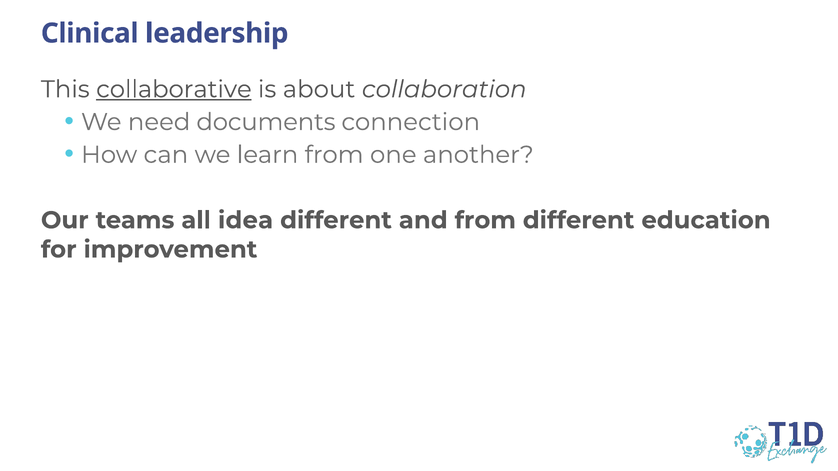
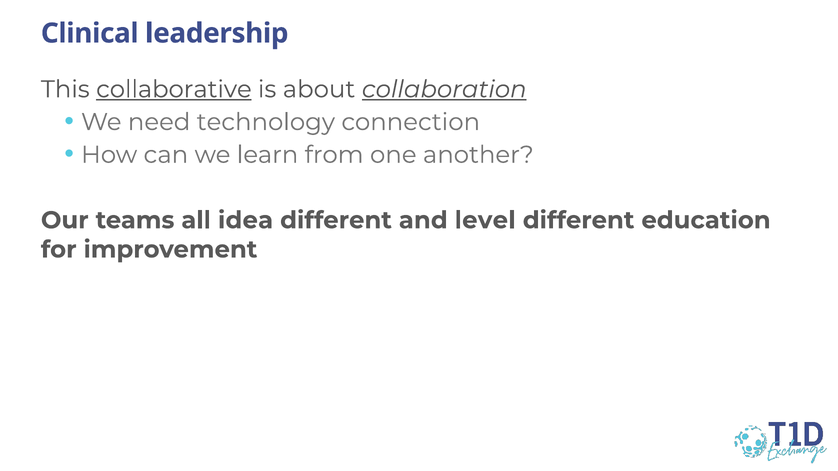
collaboration underline: none -> present
documents: documents -> technology
and from: from -> level
